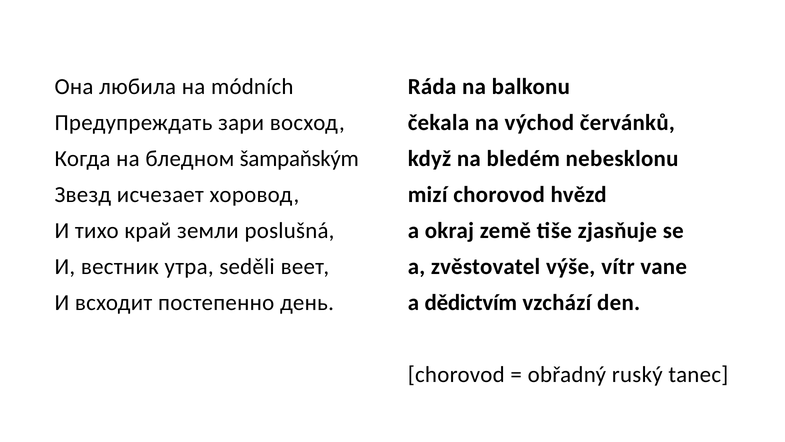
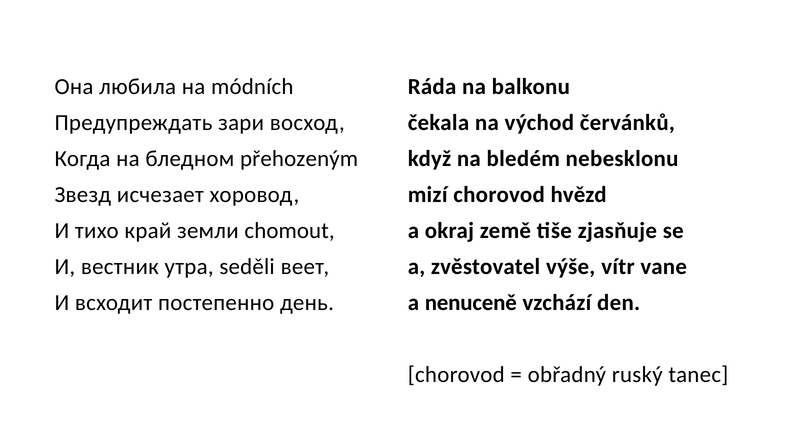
šampaňským: šampaňským -> přehozeným
poslušná: poslušná -> chomout
dědictvím: dědictvím -> nenuceně
